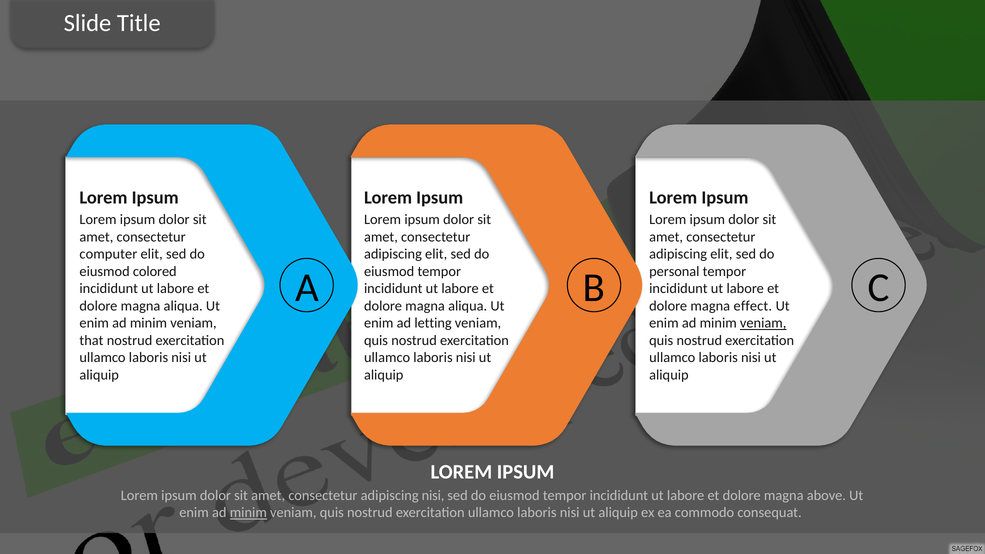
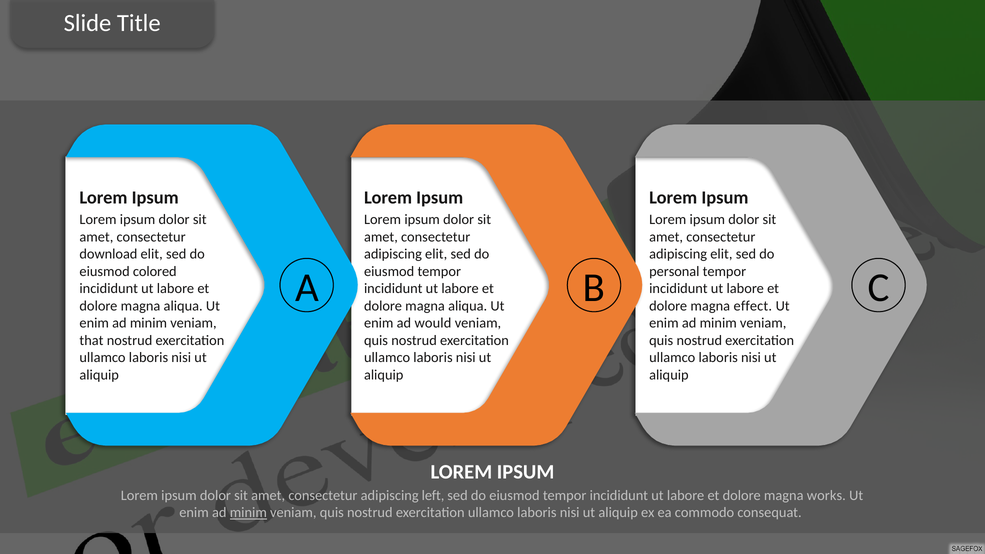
computer: computer -> download
letting: letting -> would
veniam at (763, 323) underline: present -> none
adipiscing nisi: nisi -> left
above: above -> works
